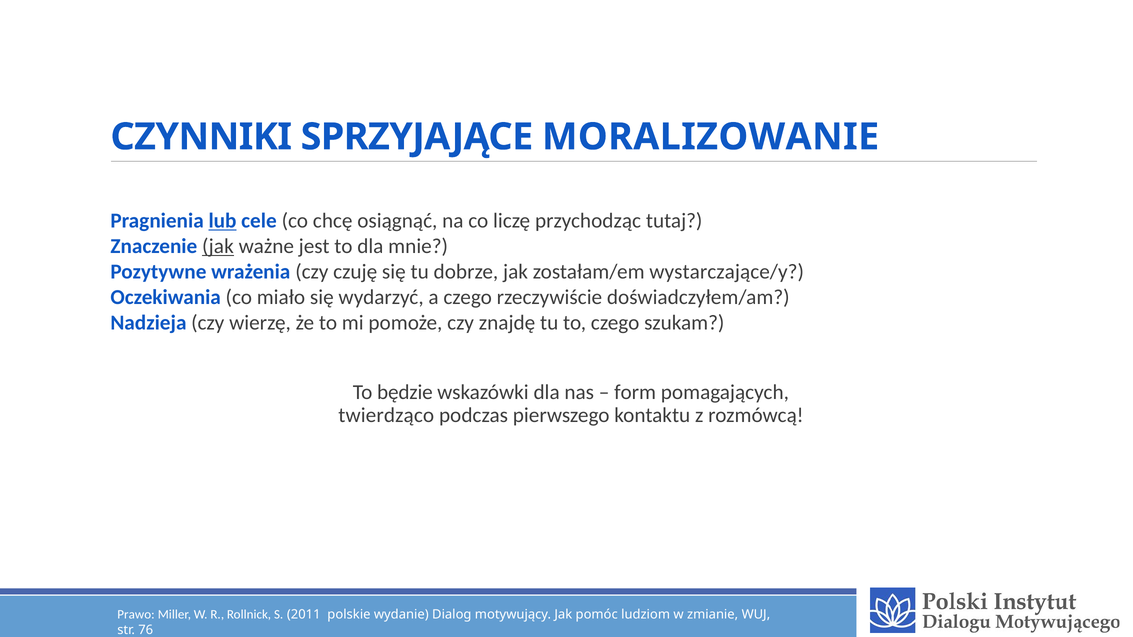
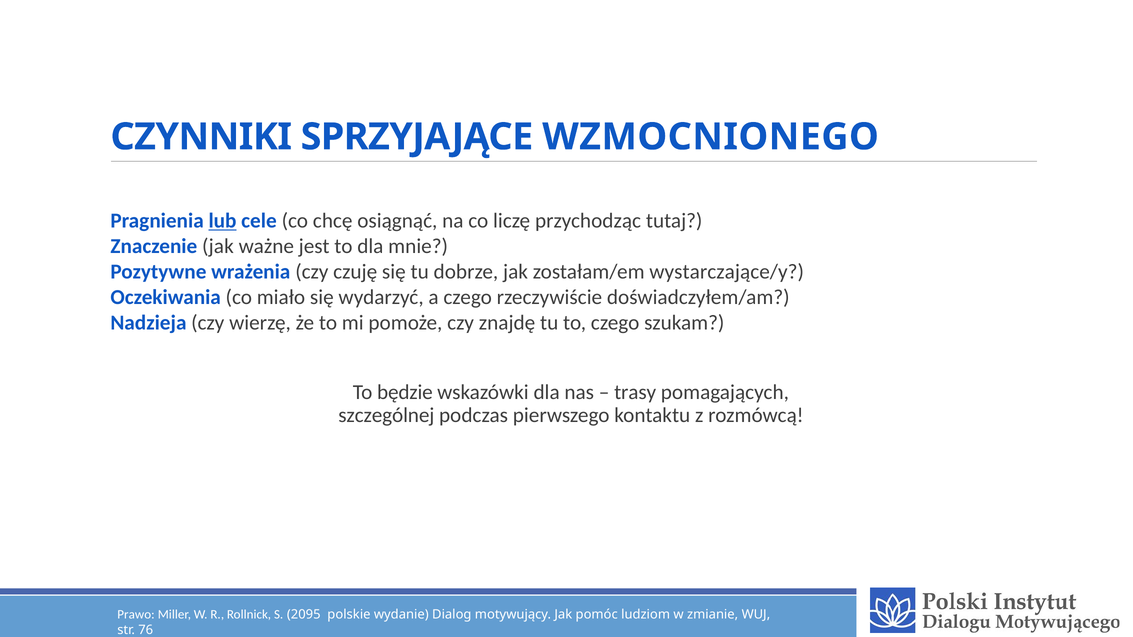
MORALIZOWANIE: MORALIZOWANIE -> WZMOCNIONEGO
jak at (218, 246) underline: present -> none
form: form -> trasy
twierdząco: twierdząco -> szczególnej
2011: 2011 -> 2095
